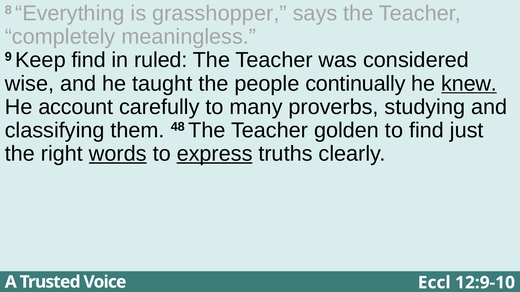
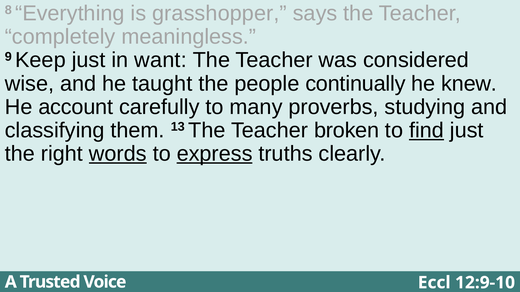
Keep find: find -> just
ruled: ruled -> want
knew underline: present -> none
48: 48 -> 13
golden: golden -> broken
find at (427, 130) underline: none -> present
